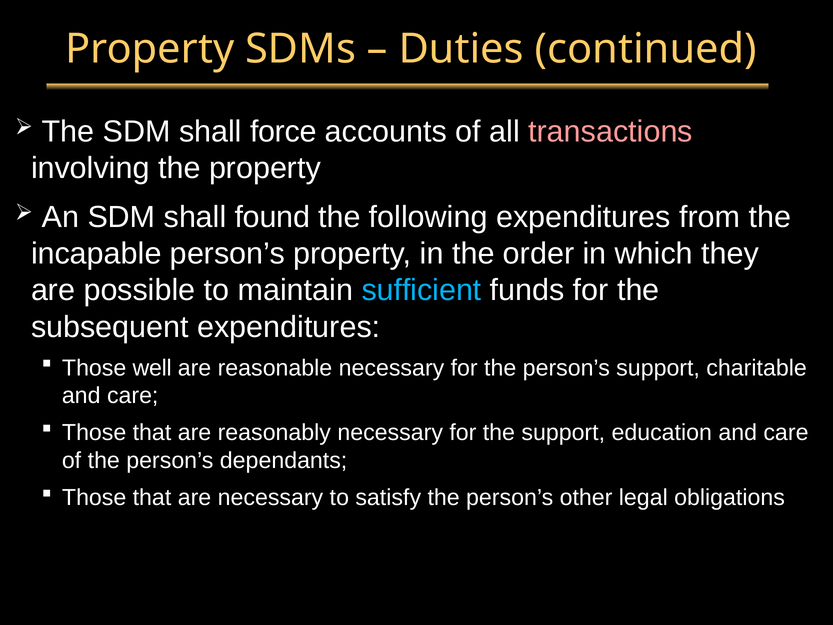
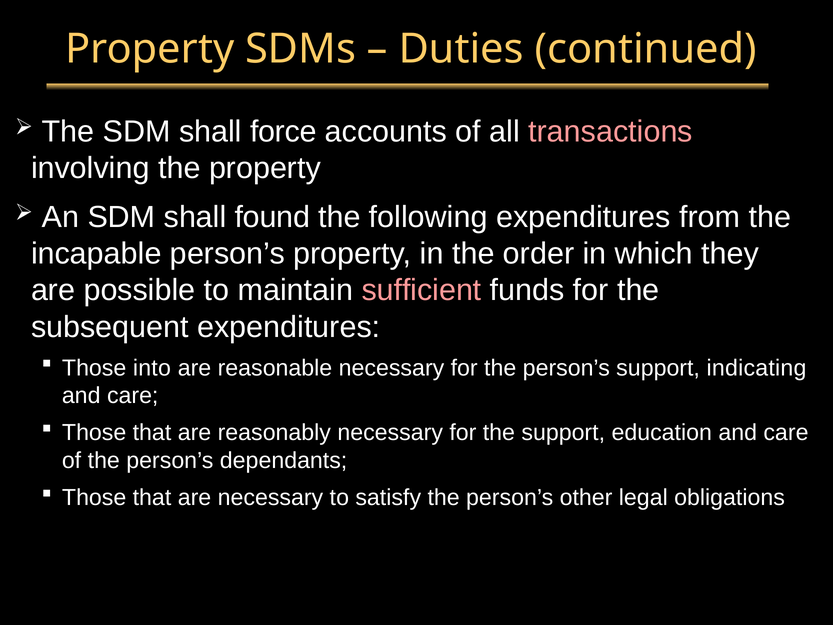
sufficient colour: light blue -> pink
well: well -> into
charitable: charitable -> indicating
